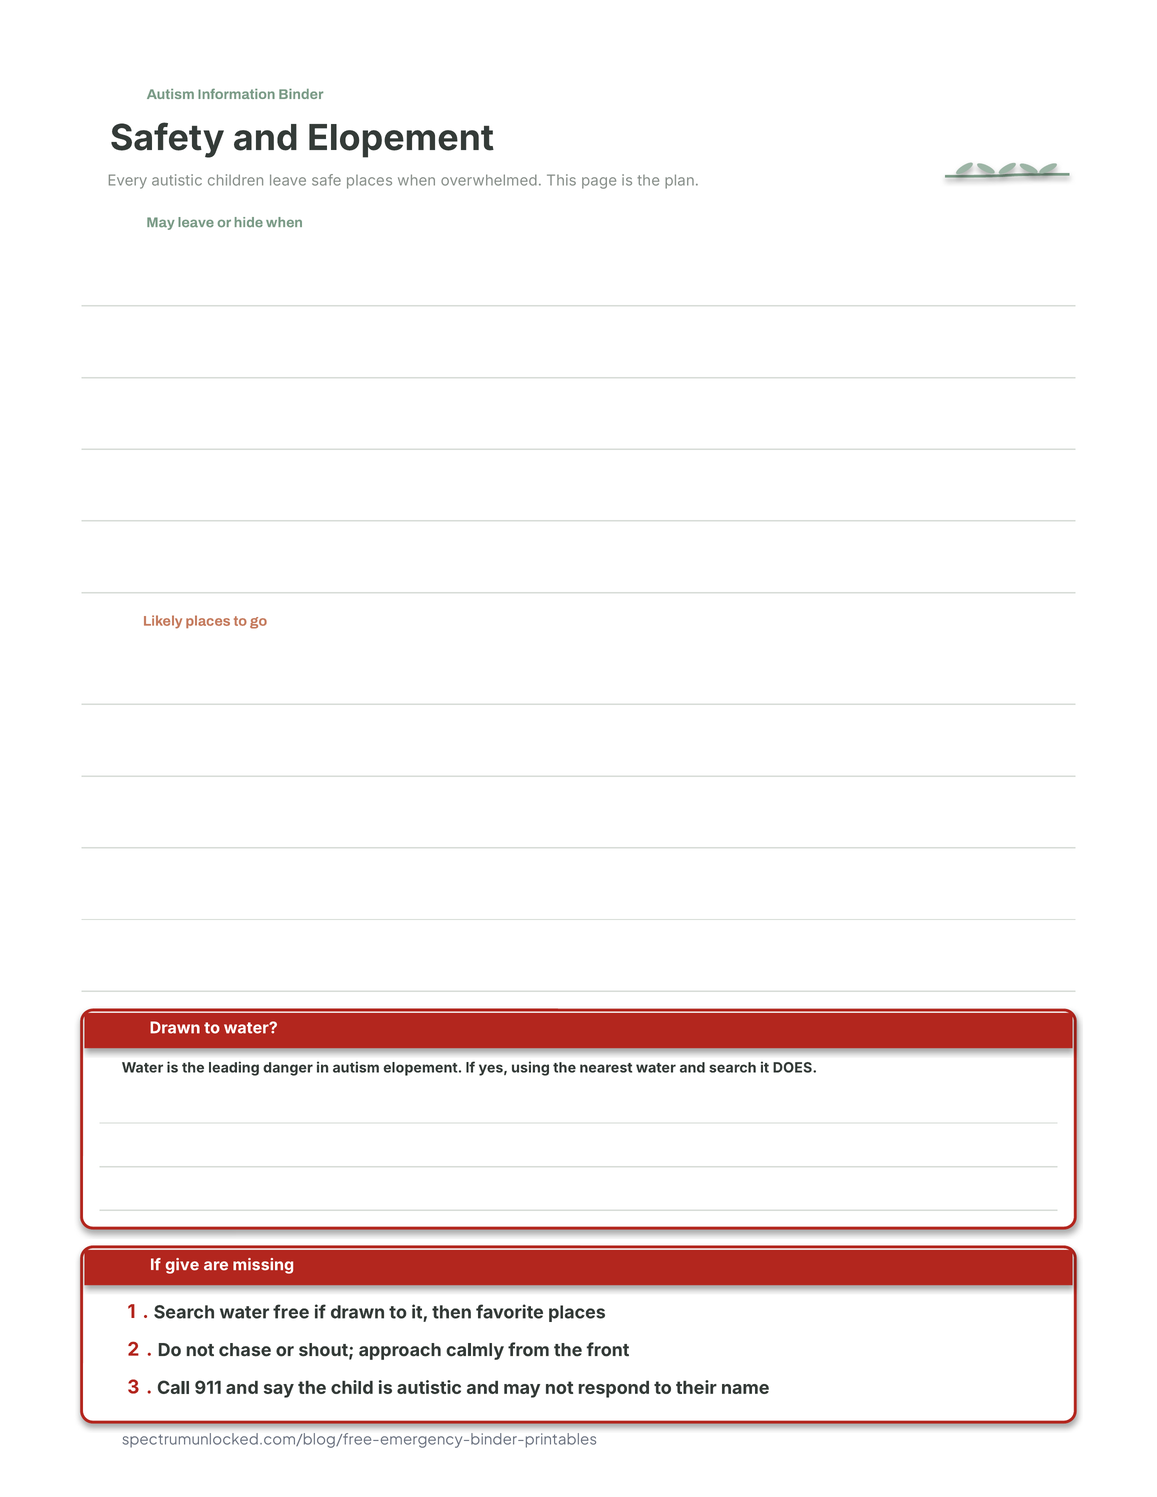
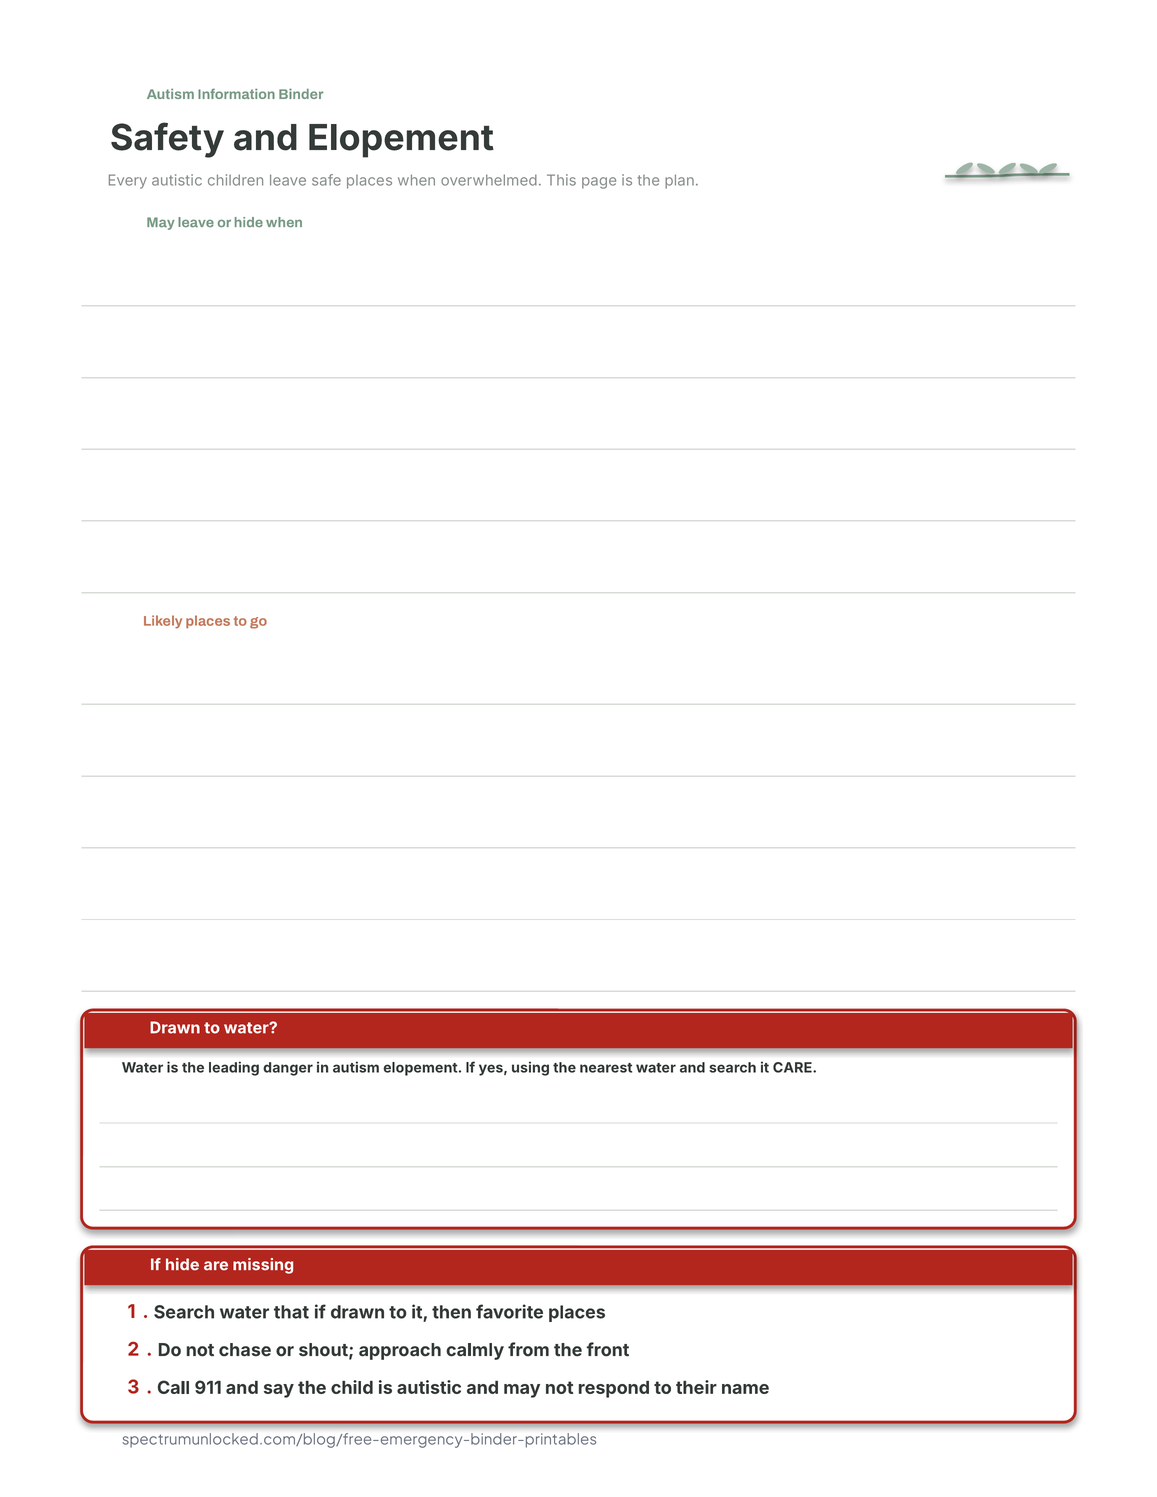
DOES: DOES -> CARE
If give: give -> hide
free: free -> that
